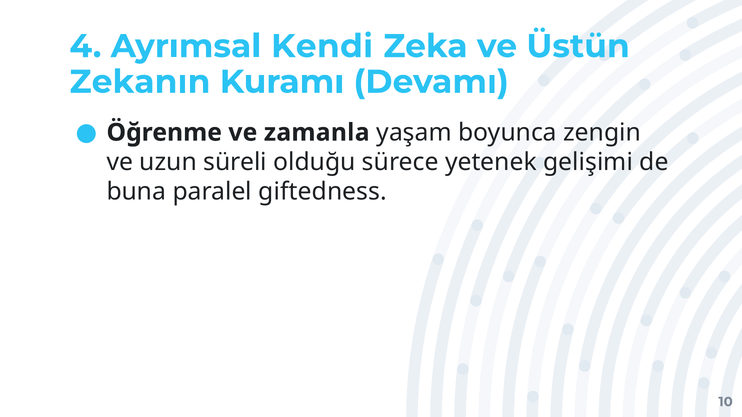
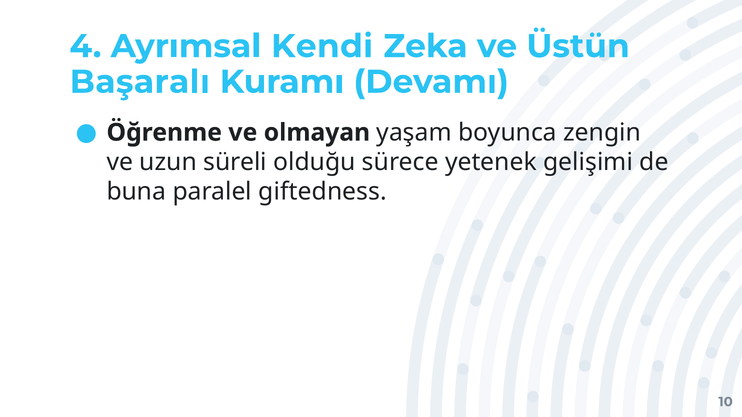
Zekanın: Zekanın -> Başaralı
zamanla: zamanla -> olmayan
